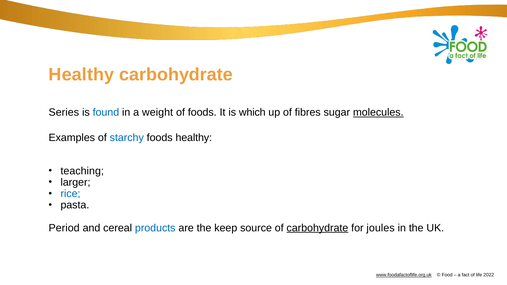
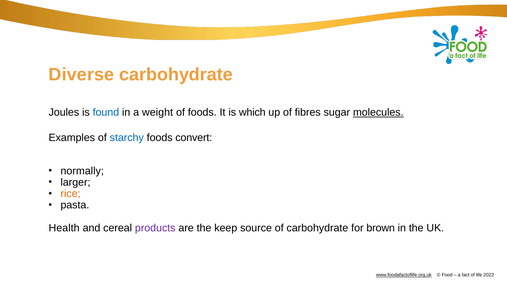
Healthy at (81, 75): Healthy -> Diverse
Series: Series -> Joules
foods healthy: healthy -> convert
teaching: teaching -> normally
rice colour: blue -> orange
Period: Period -> Health
products colour: blue -> purple
carbohydrate at (317, 228) underline: present -> none
joules: joules -> brown
